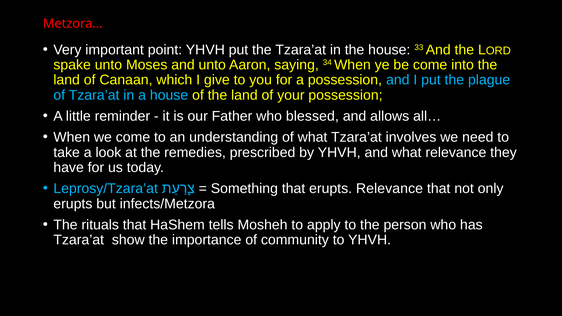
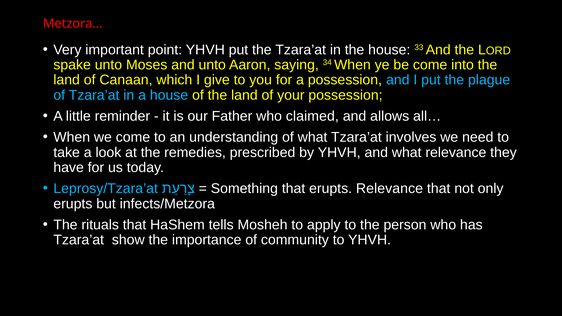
blessed: blessed -> claimed
